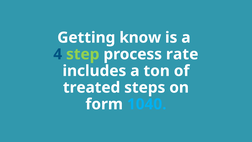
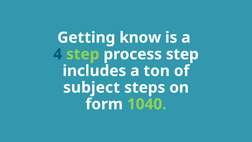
process rate: rate -> step
treated: treated -> subject
1040 colour: light blue -> light green
